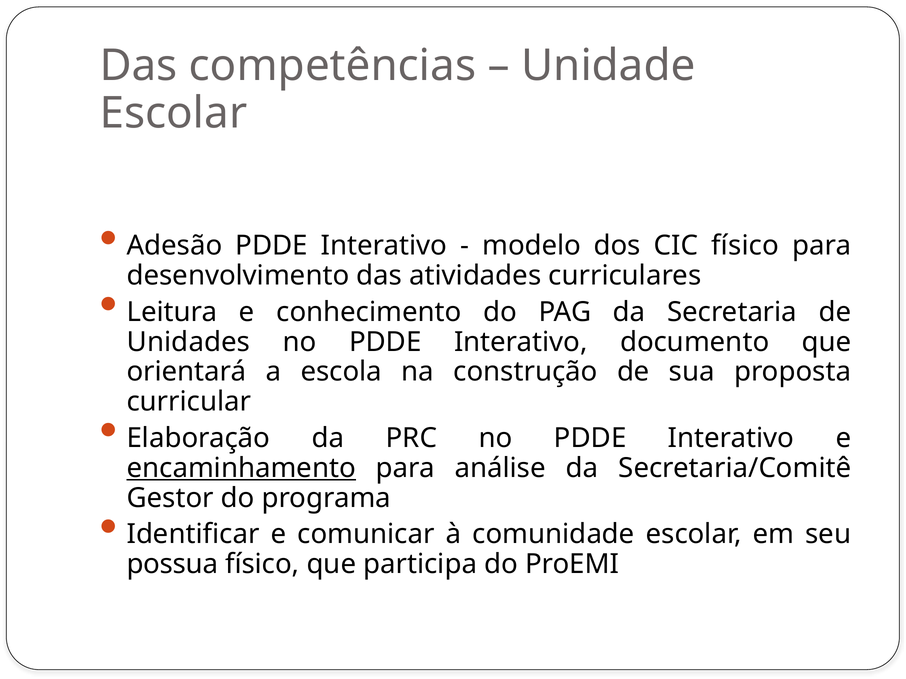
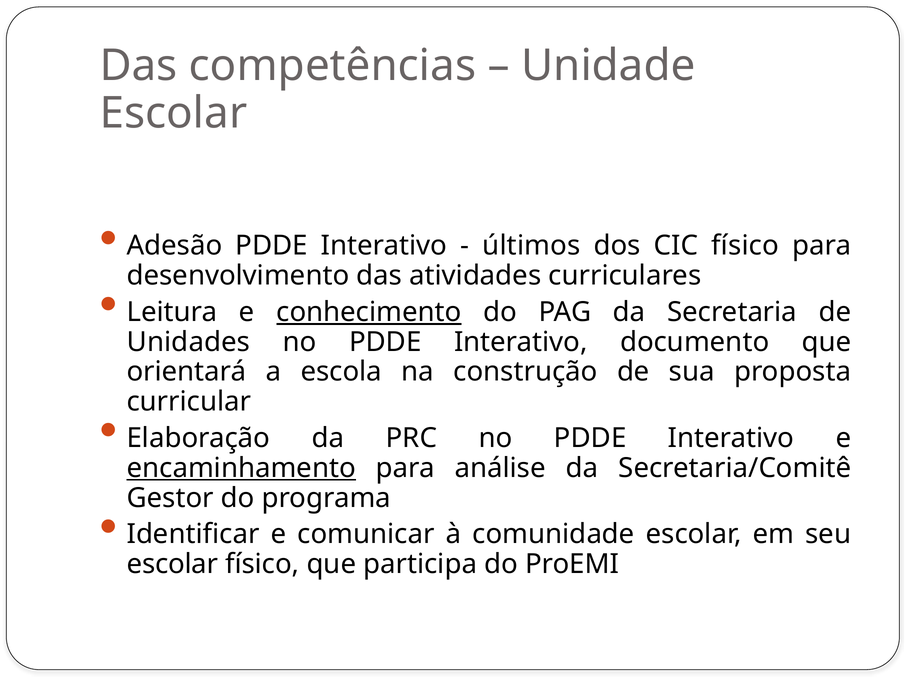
modelo: modelo -> últimos
conhecimento underline: none -> present
possua at (172, 565): possua -> escolar
